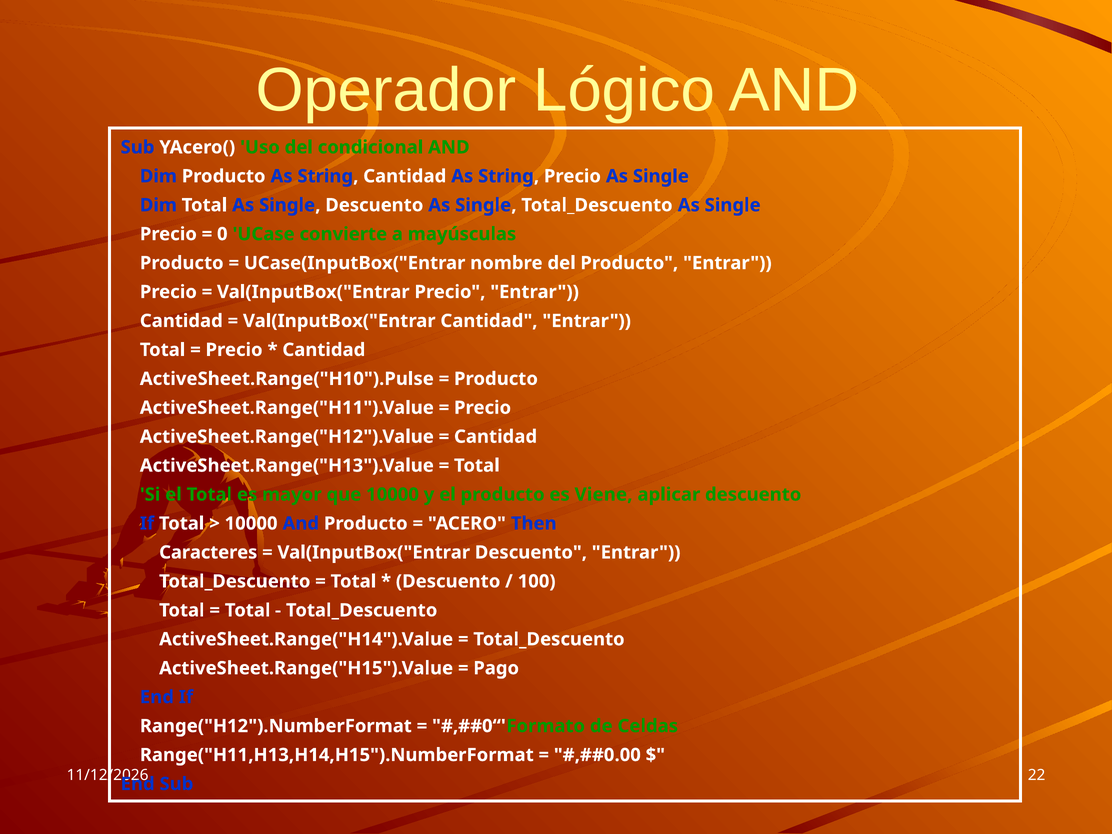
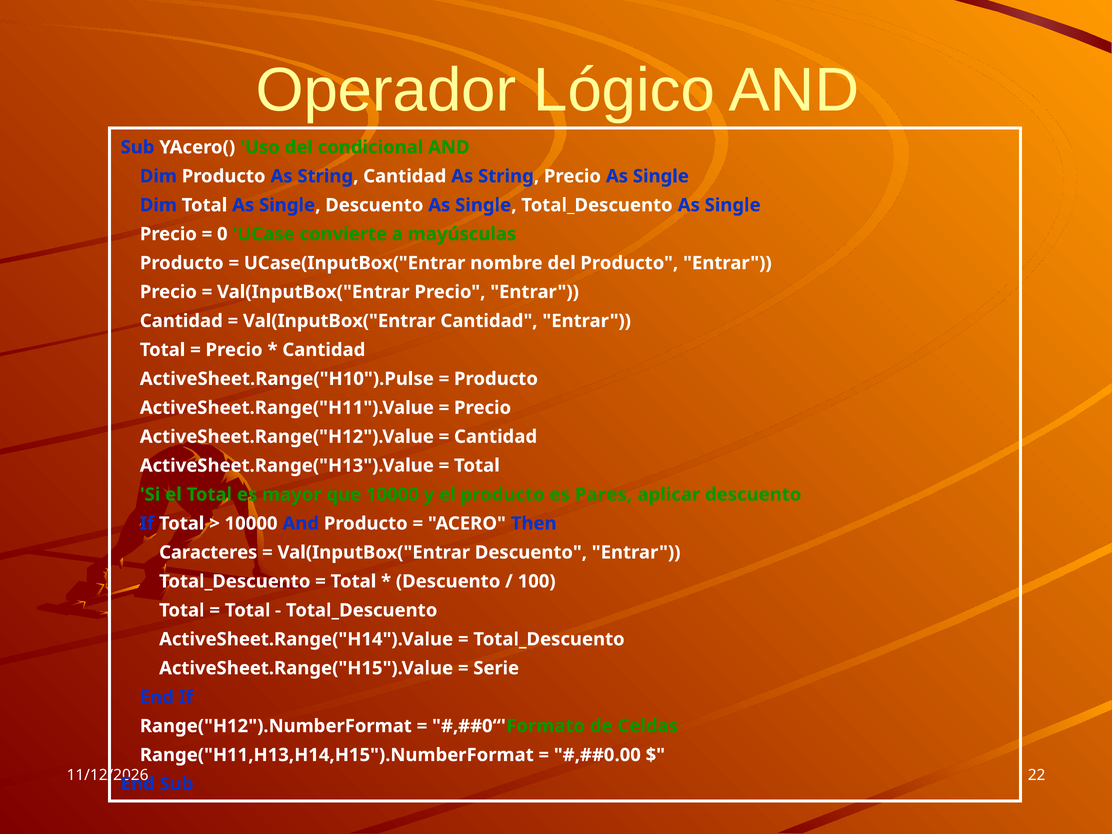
Viene: Viene -> Pares
Pago: Pago -> Serie
